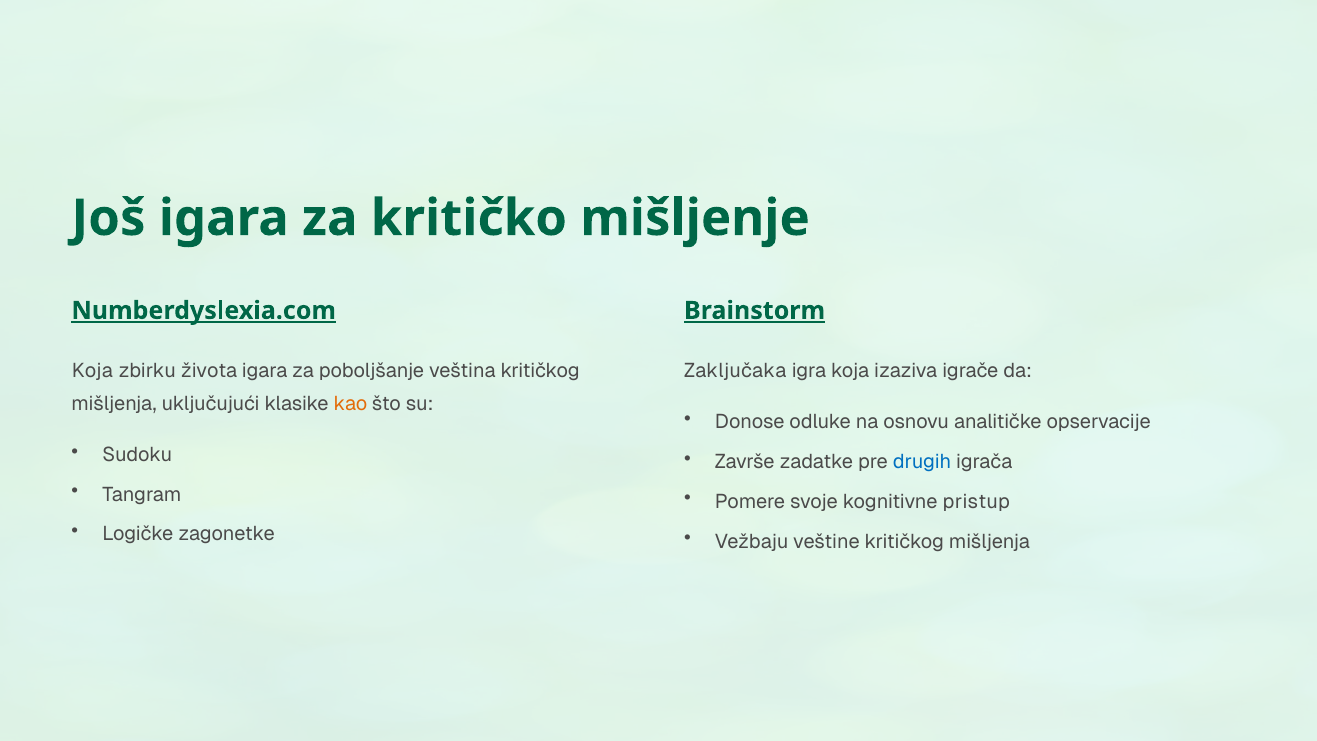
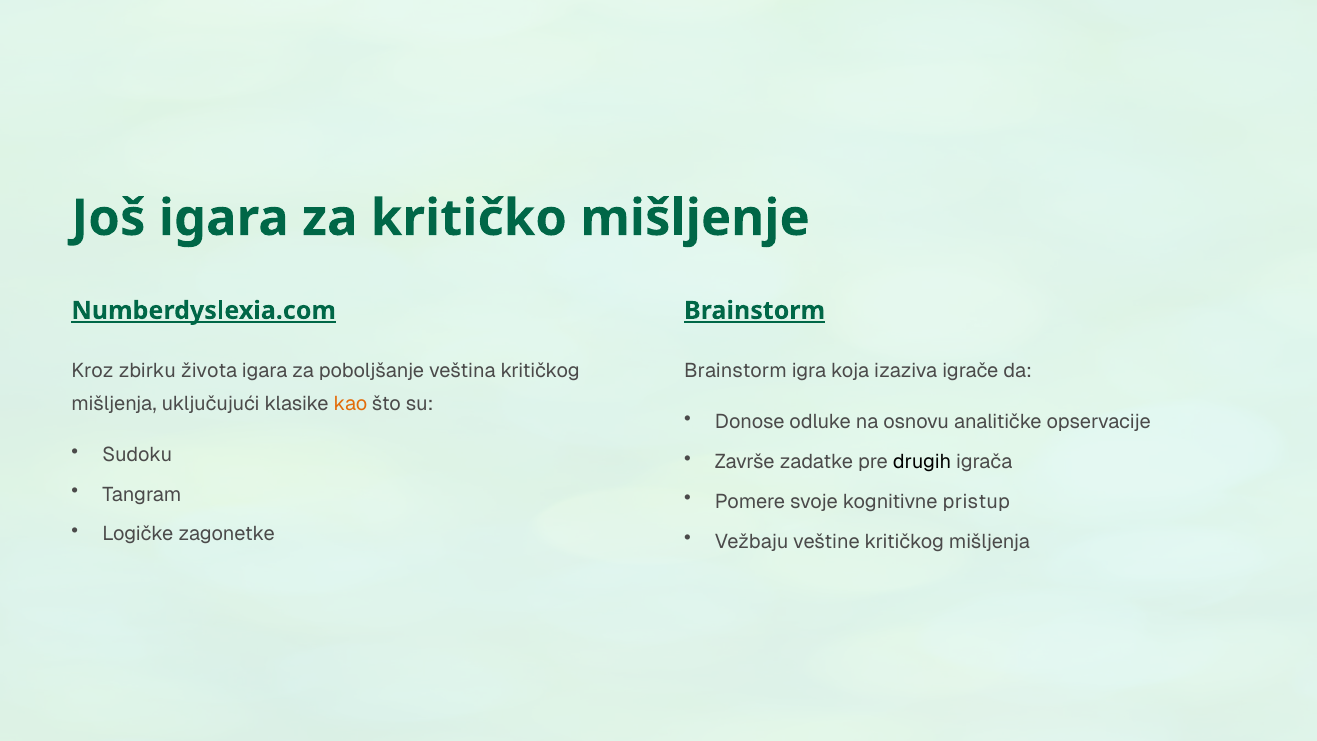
Koja at (92, 371): Koja -> Kroz
Zaključaka at (735, 371): Zaključaka -> Brainstorm
drugih colour: blue -> black
